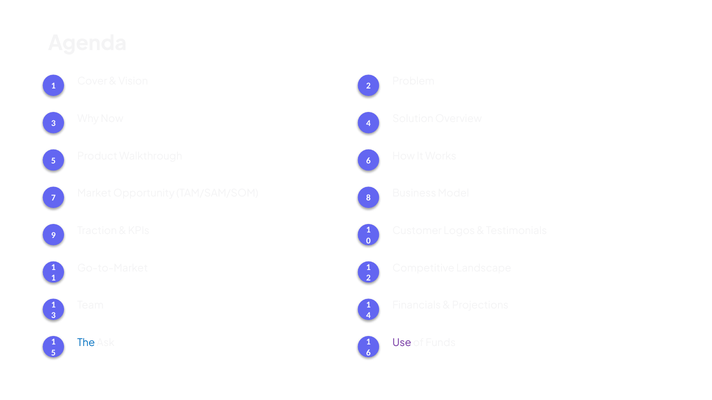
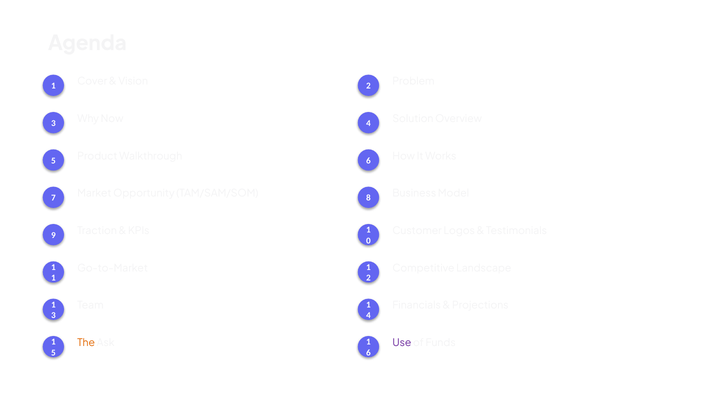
The colour: blue -> orange
